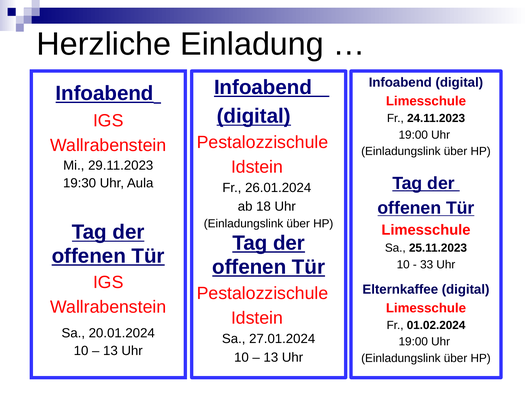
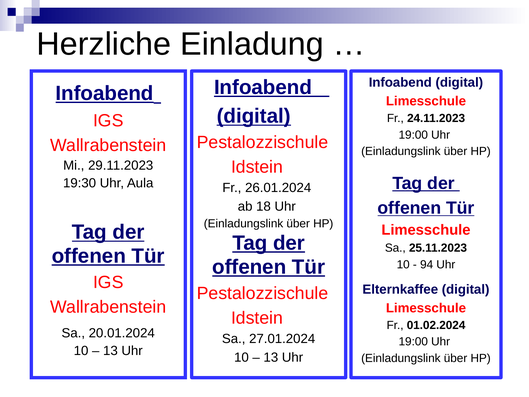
33: 33 -> 94
